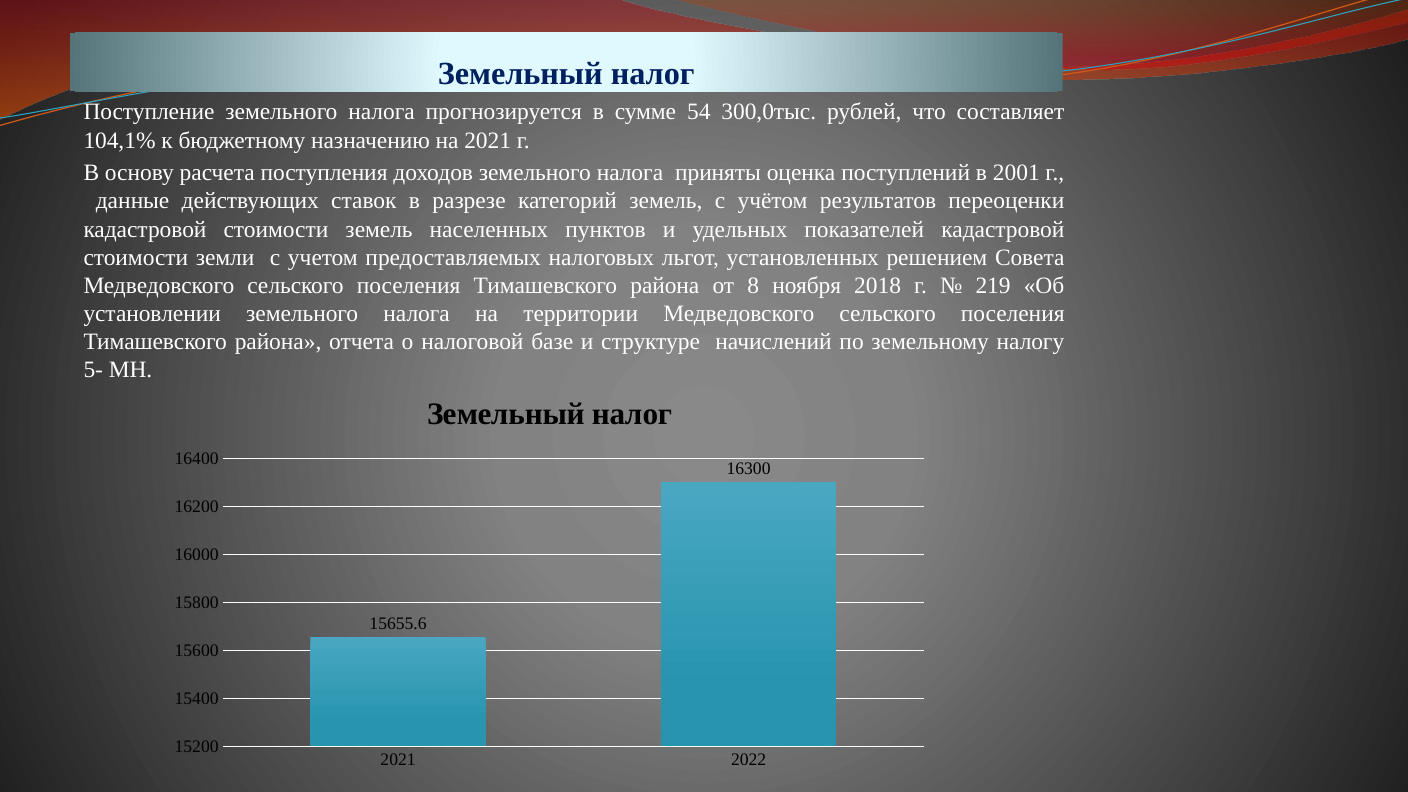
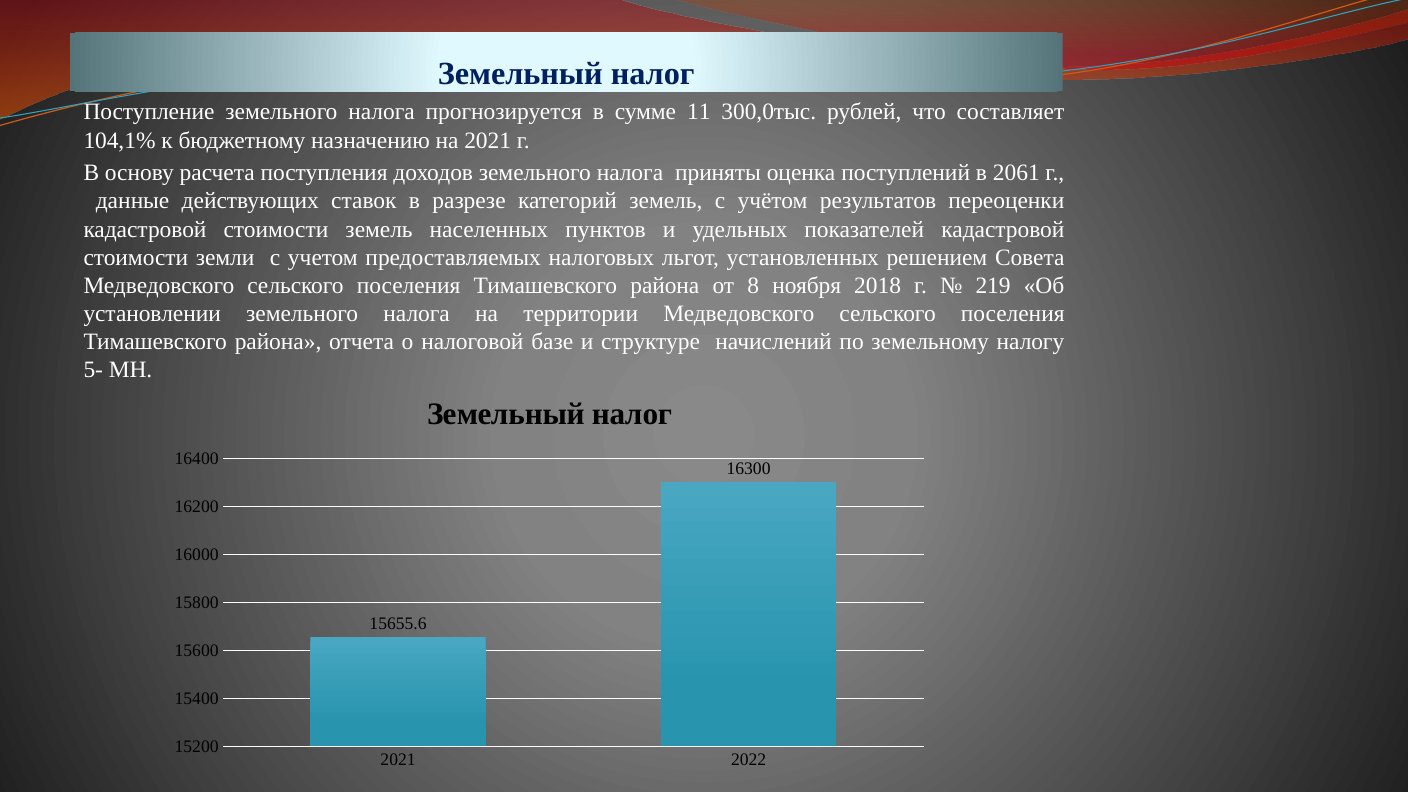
54: 54 -> 11
2001: 2001 -> 2061
